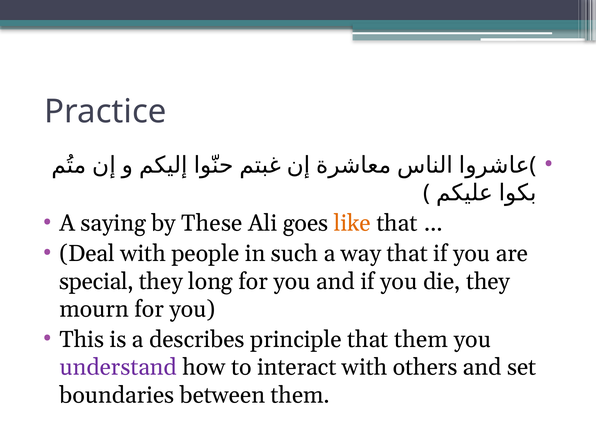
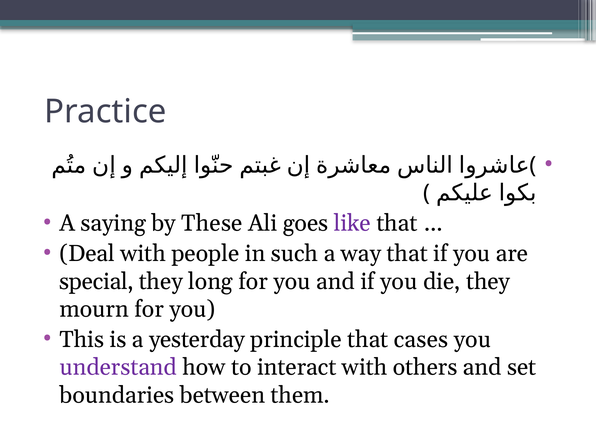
like colour: orange -> purple
describes: describes -> yesterday
that them: them -> cases
